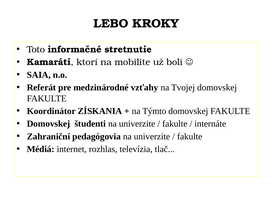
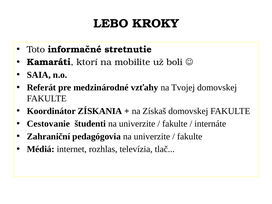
Týmto: Týmto -> Získaš
Domovskej at (48, 124): Domovskej -> Cestovanie
